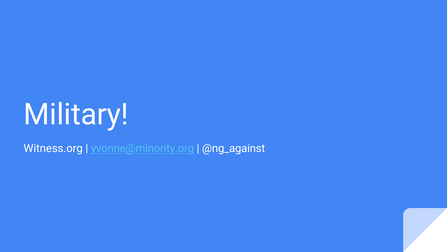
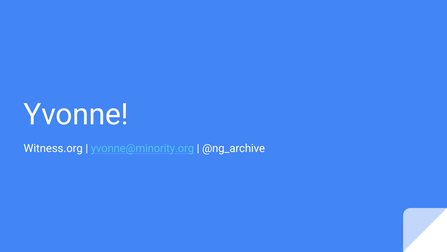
Military: Military -> Yvonne
@ng_against: @ng_against -> @ng_archive
